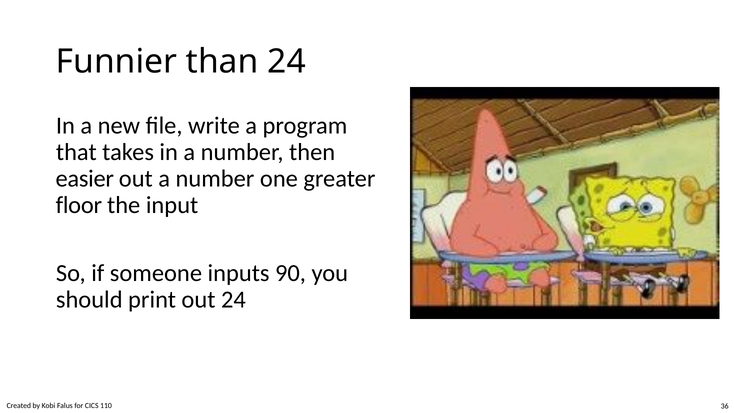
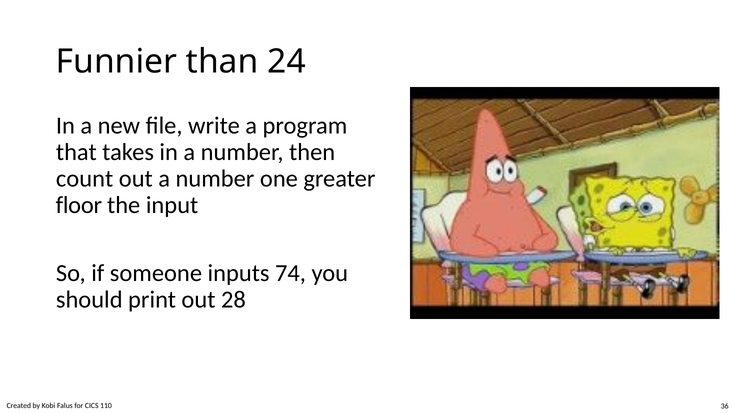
easier: easier -> count
90: 90 -> 74
out 24: 24 -> 28
